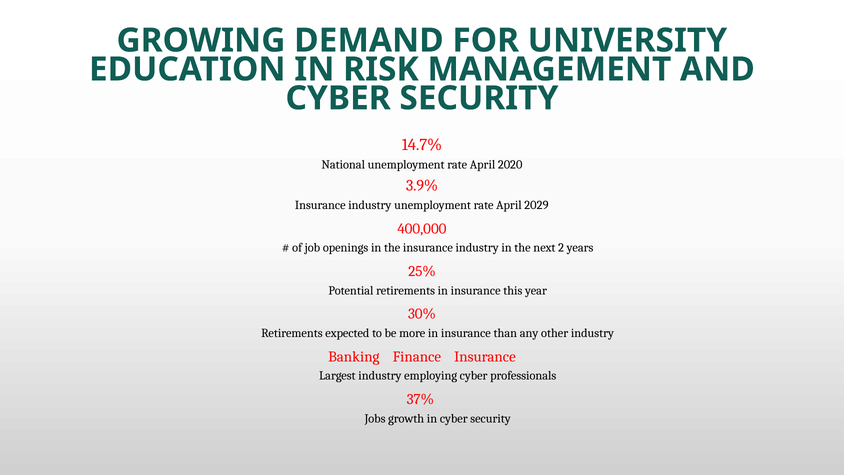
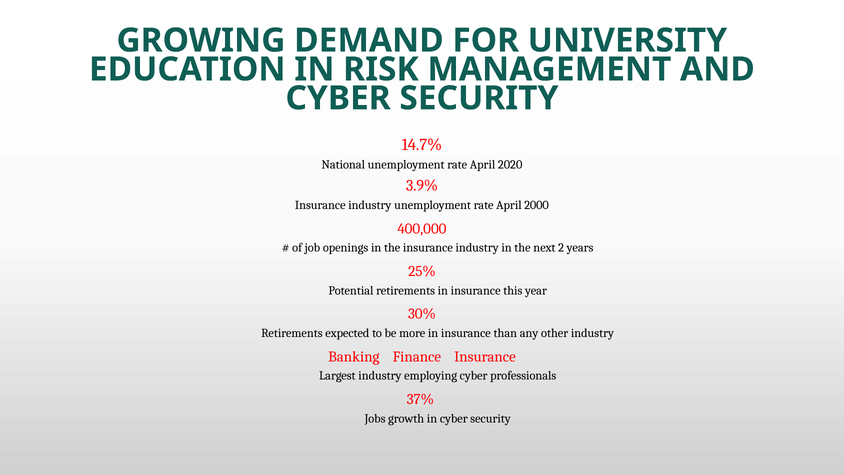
2029: 2029 -> 2000
